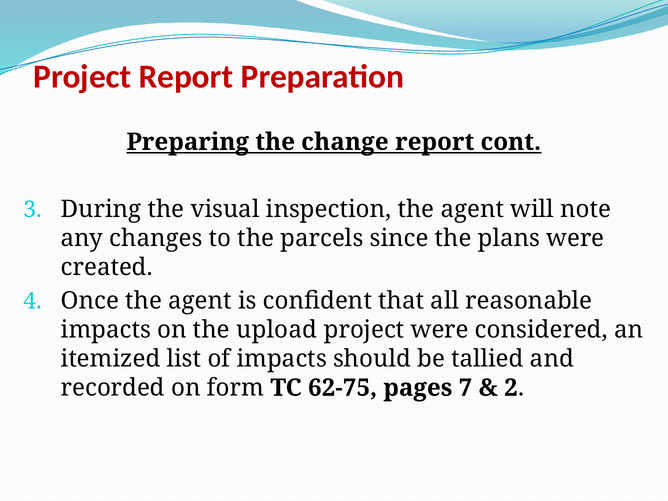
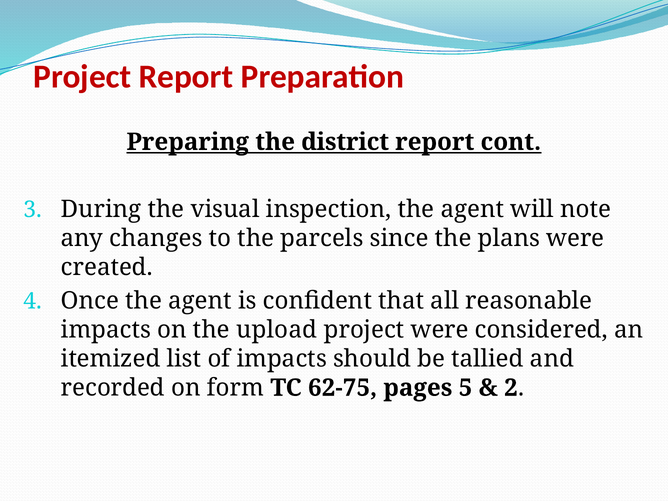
change: change -> district
7: 7 -> 5
